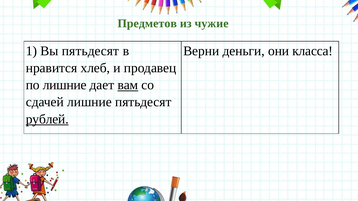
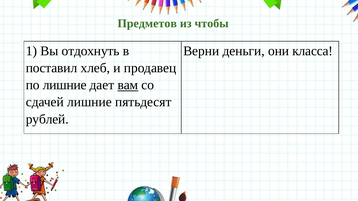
чужие: чужие -> чтобы
Вы пятьдесят: пятьдесят -> отдохнуть
нравится: нравится -> поставил
рублей underline: present -> none
